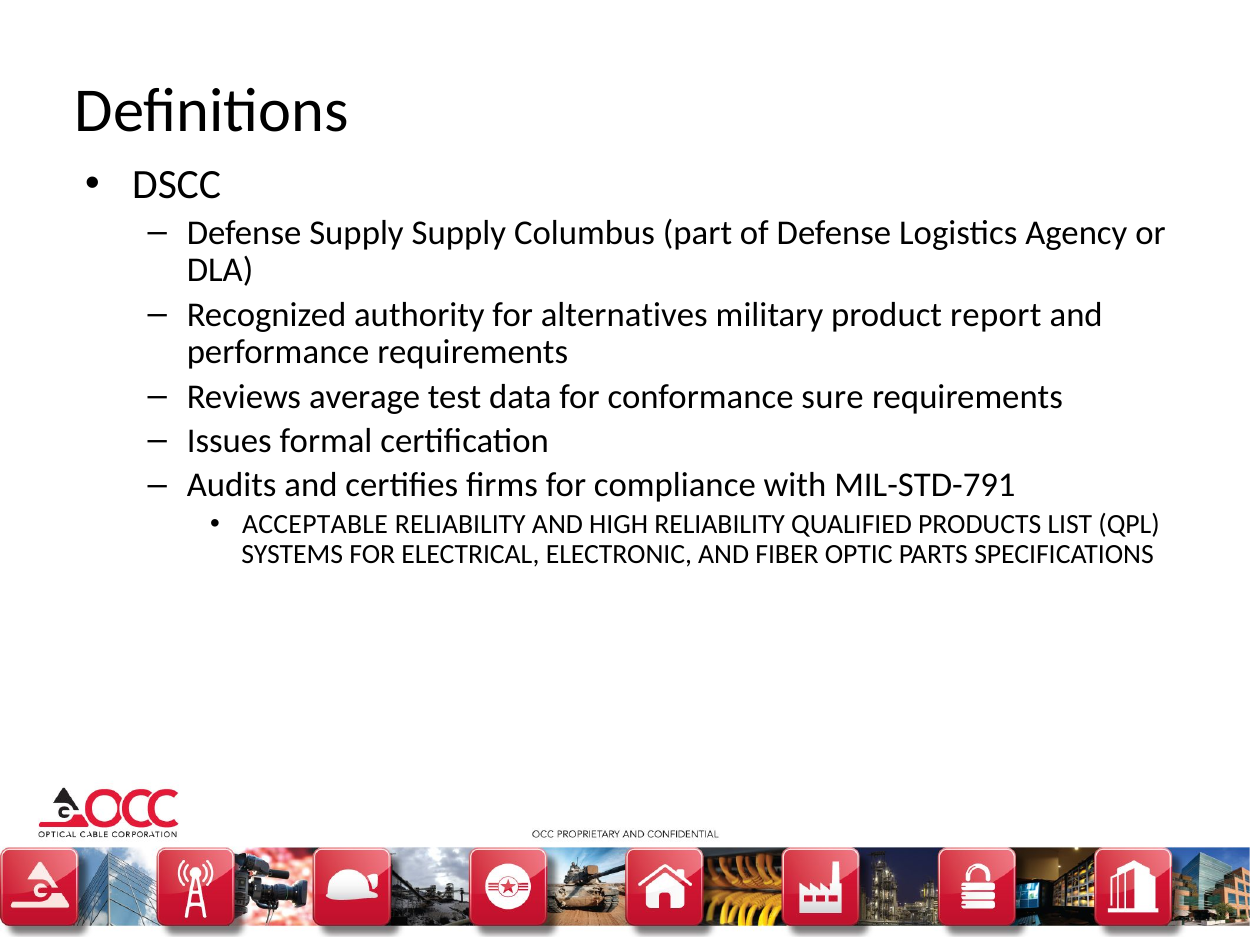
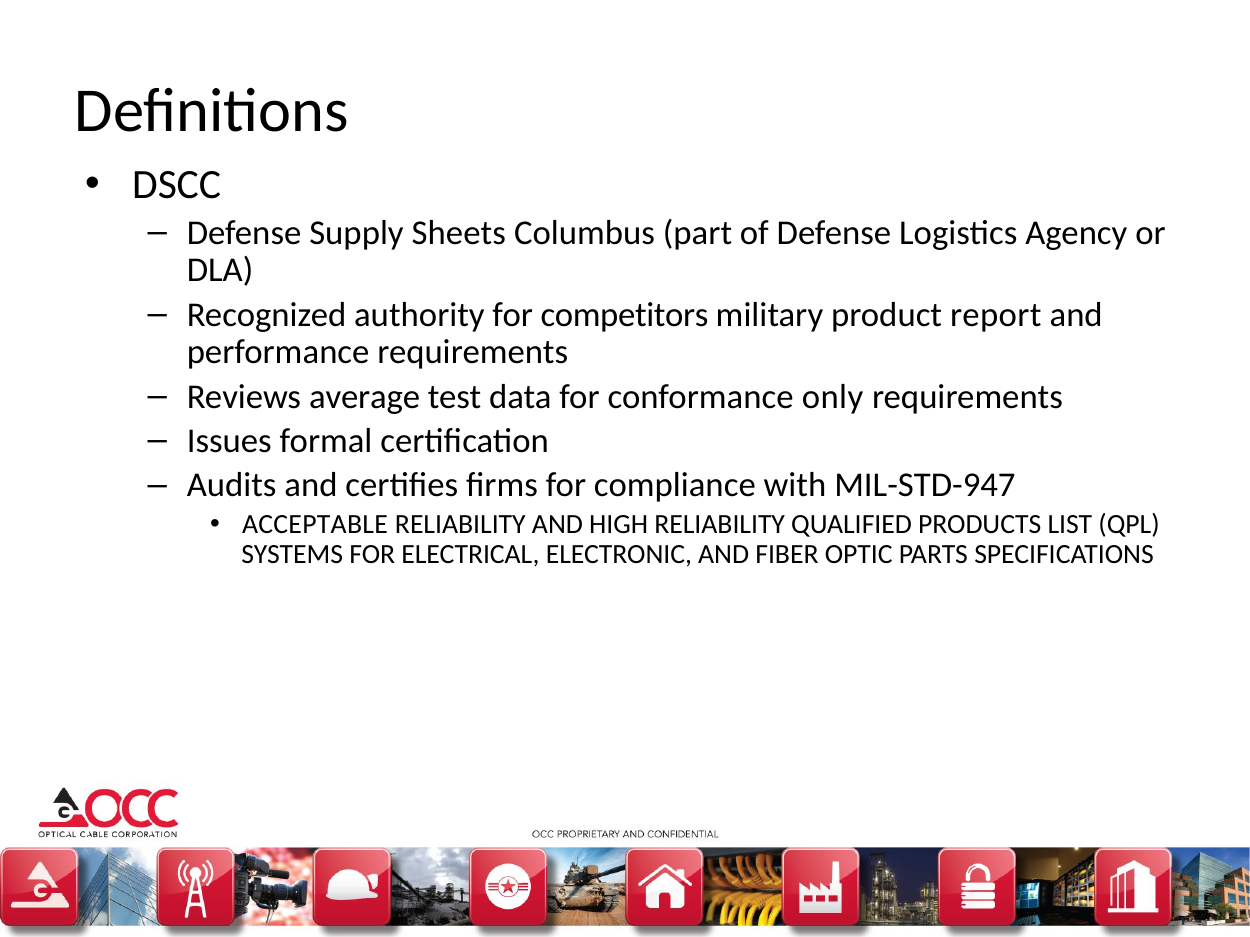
Supply Supply: Supply -> Sheets
alternatives: alternatives -> competitors
sure: sure -> only
MIL-STD-791: MIL-STD-791 -> MIL-STD-947
